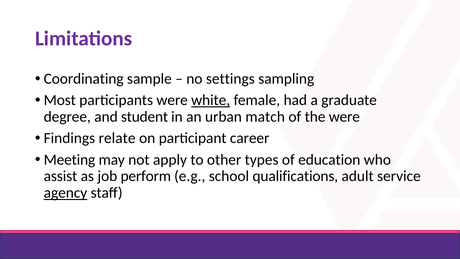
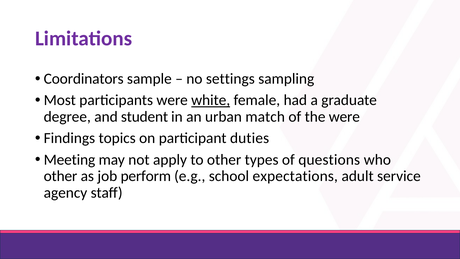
Coordinating: Coordinating -> Coordinators
relate: relate -> topics
career: career -> duties
education: education -> questions
assist at (60, 176): assist -> other
qualifications: qualifications -> expectations
agency underline: present -> none
